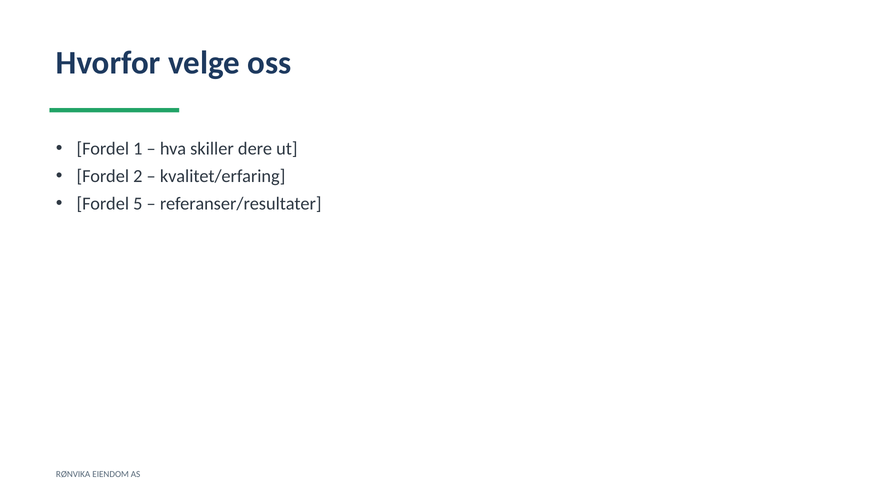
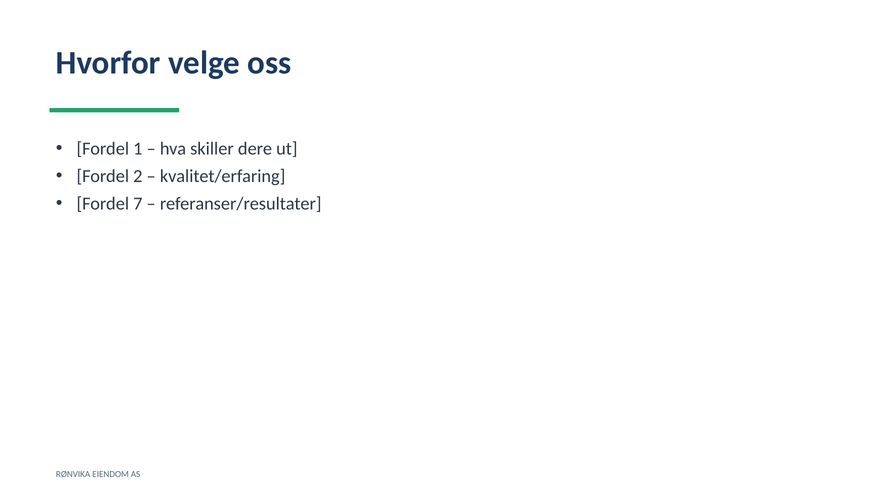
5: 5 -> 7
